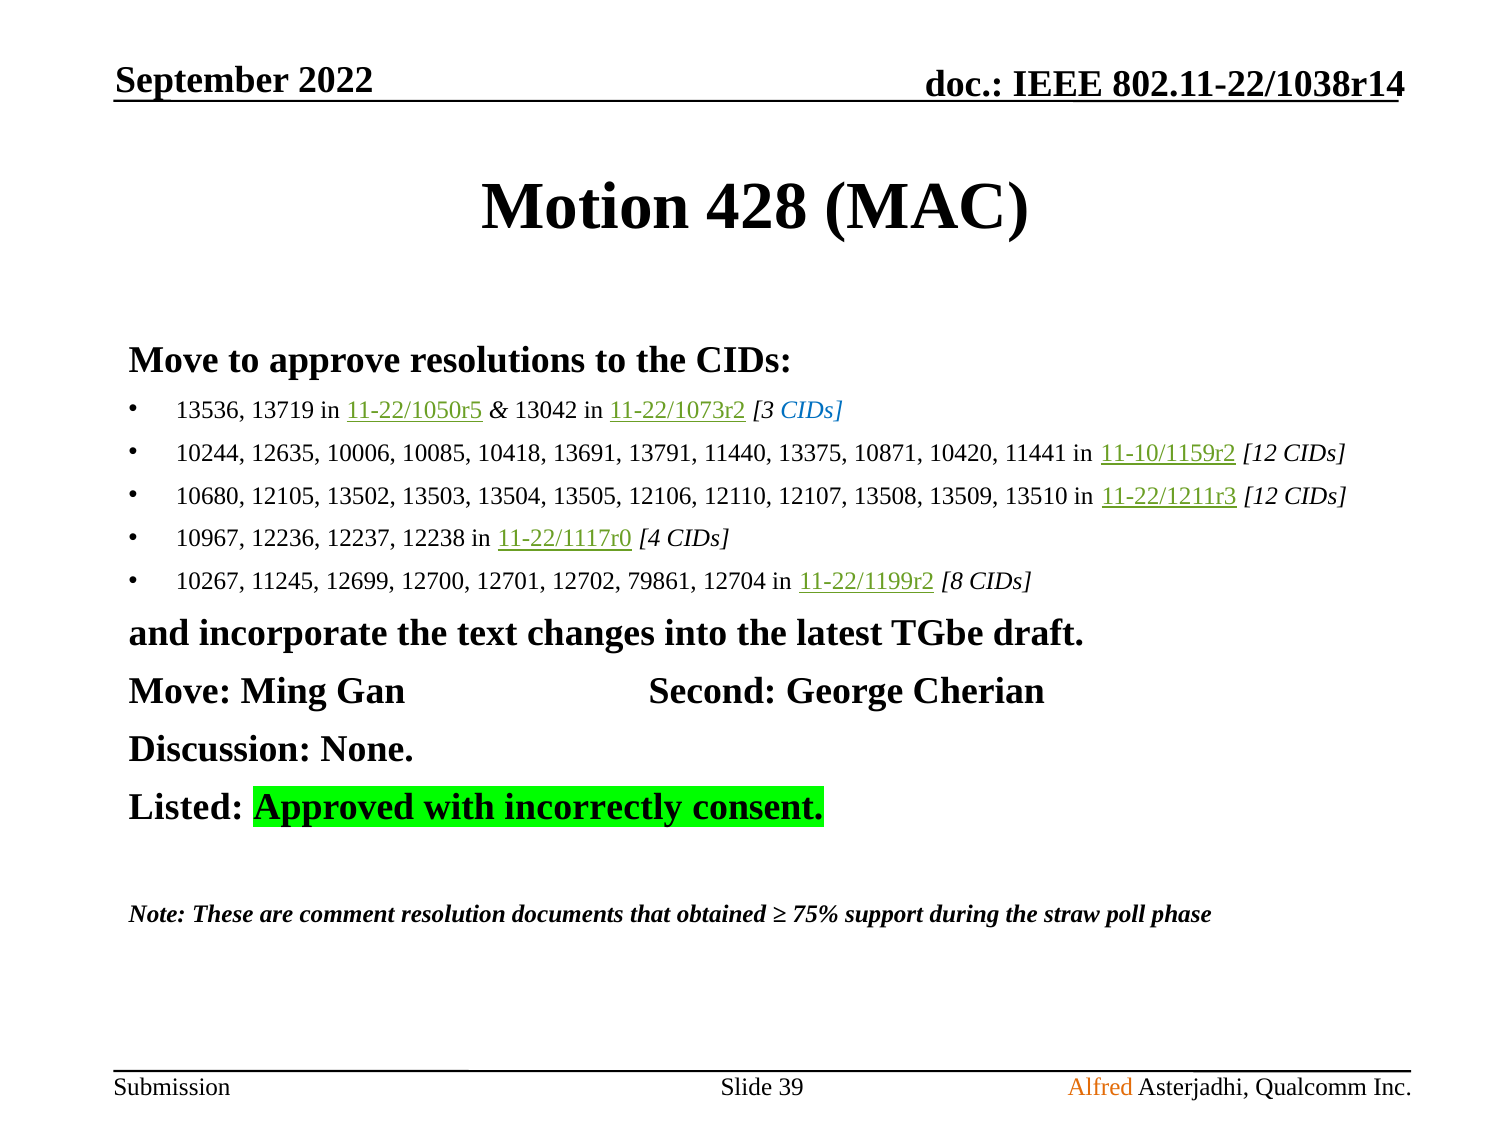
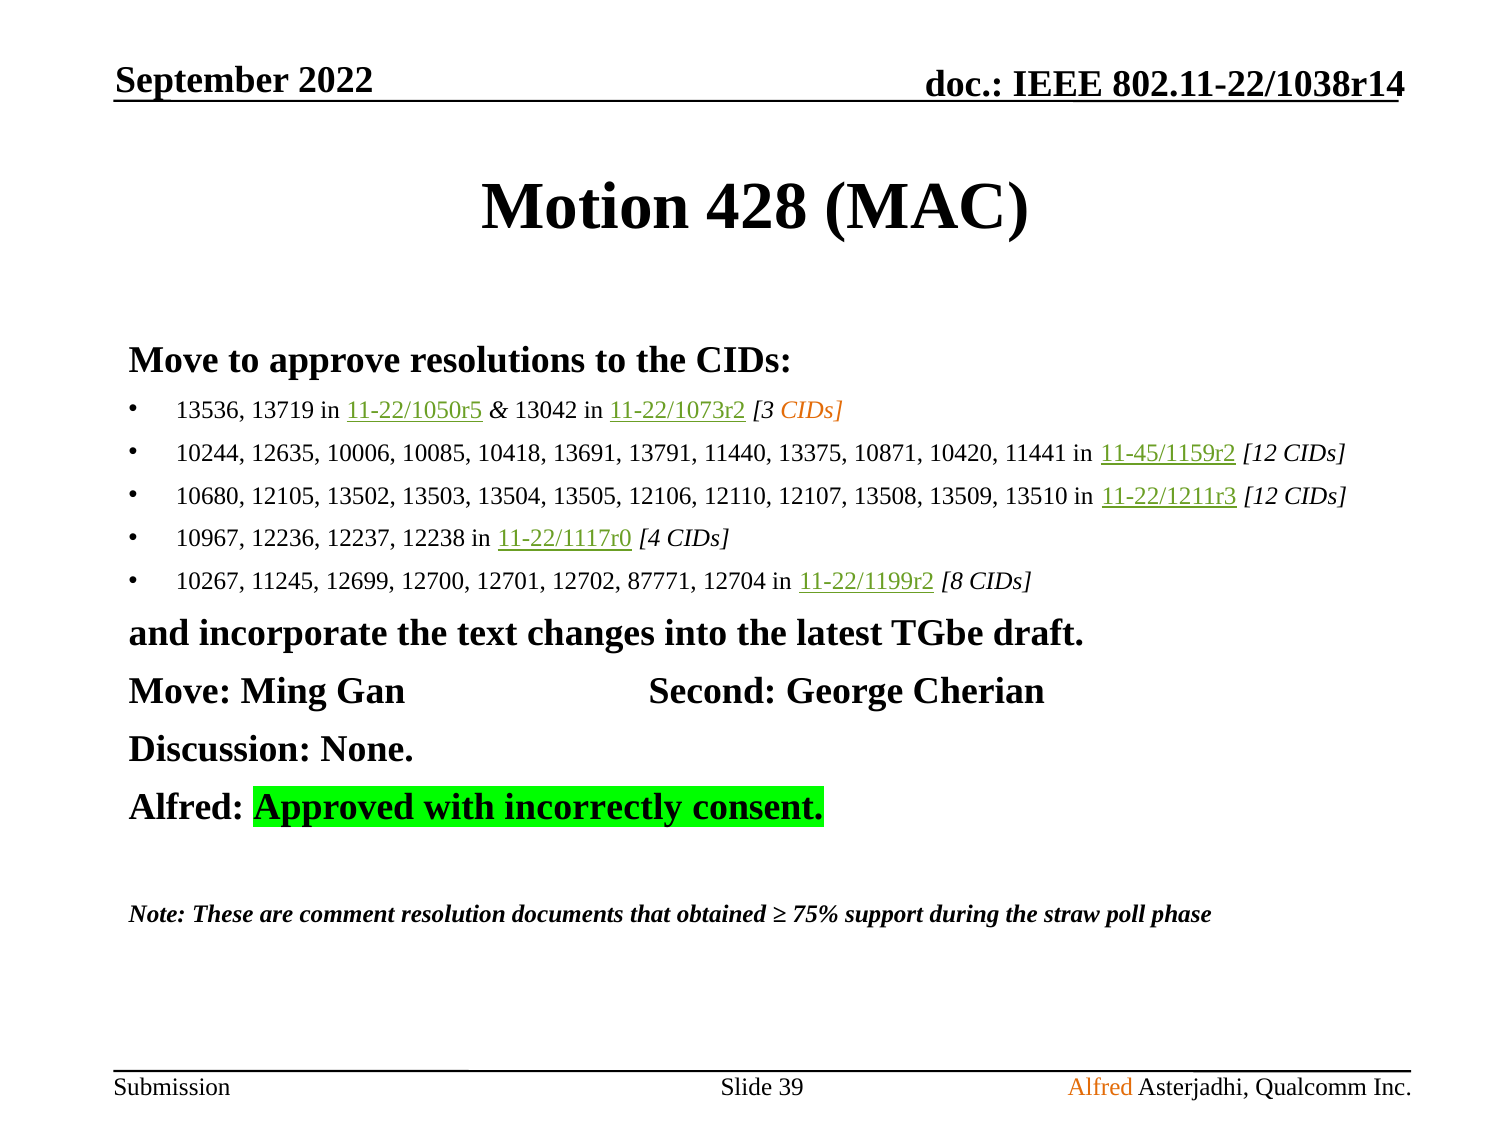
CIDs at (812, 410) colour: blue -> orange
11-10/1159r2: 11-10/1159r2 -> 11-45/1159r2
79861: 79861 -> 87771
Listed at (186, 807): Listed -> Alfred
